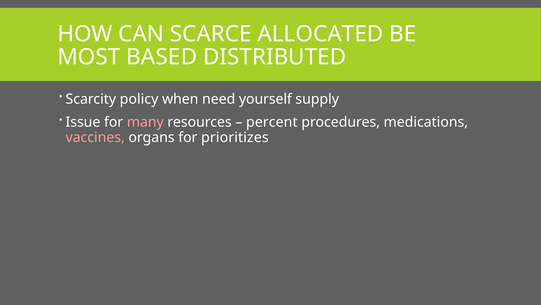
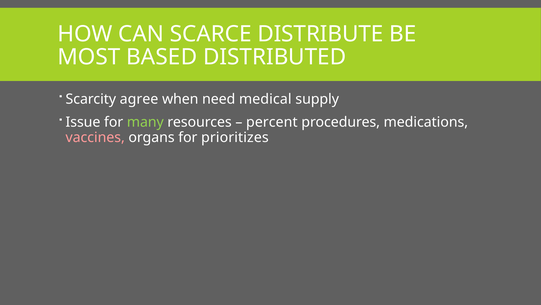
ALLOCATED: ALLOCATED -> DISTRIBUTE
policy: policy -> agree
yourself: yourself -> medical
many colour: pink -> light green
